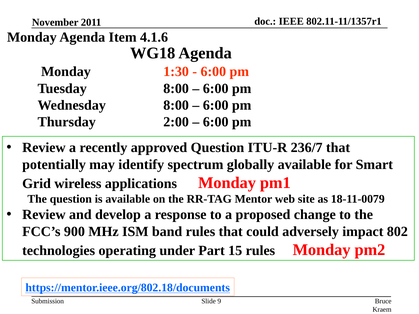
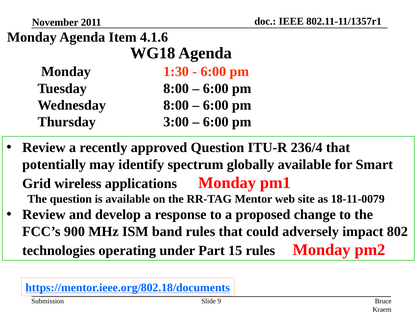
2:00: 2:00 -> 3:00
236/7: 236/7 -> 236/4
